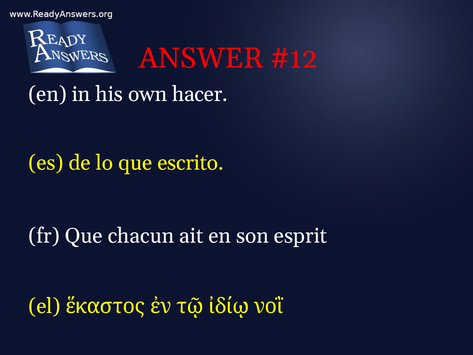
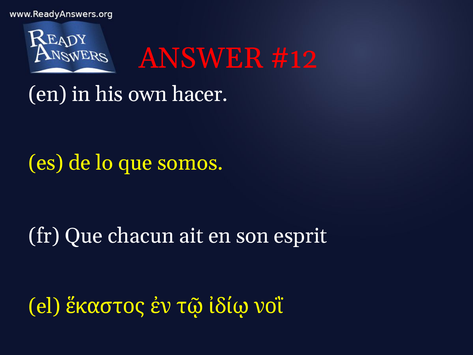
escrito: escrito -> somos
